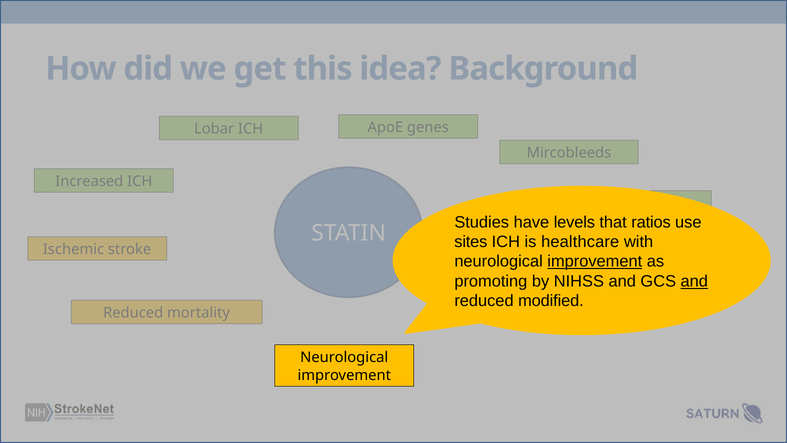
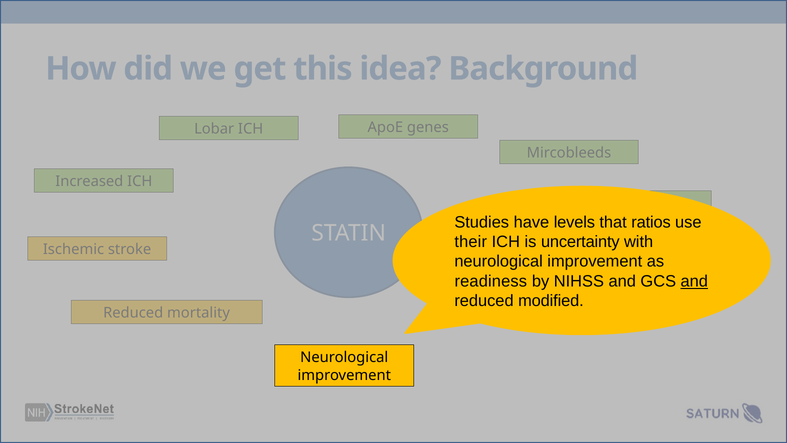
sites: sites -> their
healthcare: healthcare -> uncertainty
improvement at (595, 261) underline: present -> none
promoting: promoting -> readiness
